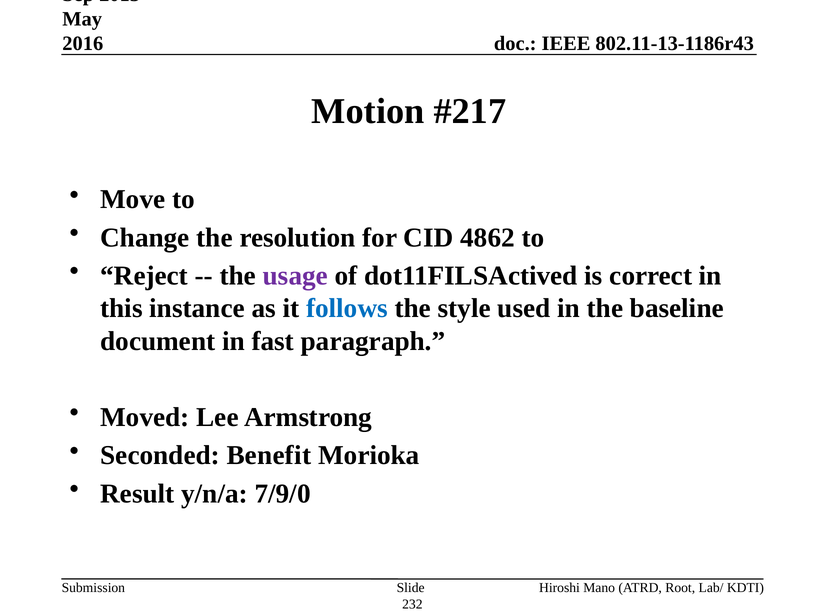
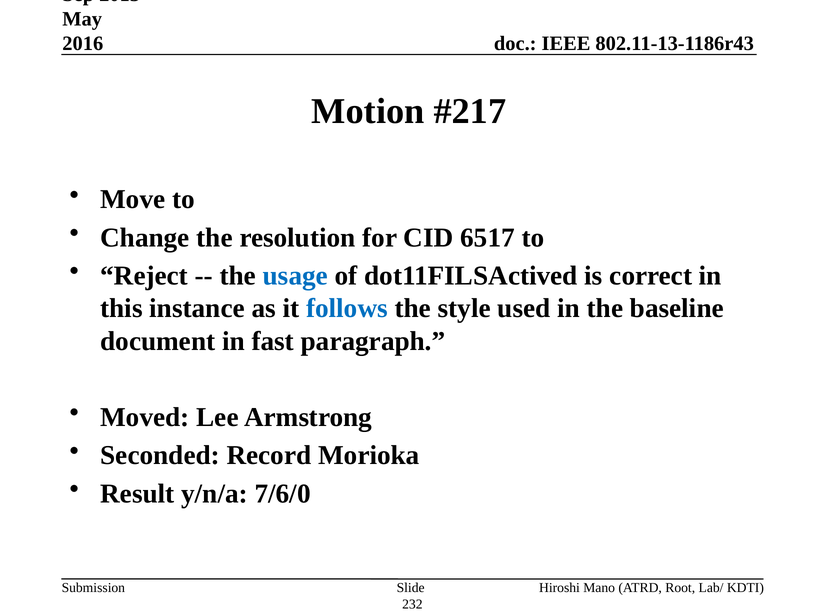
4862: 4862 -> 6517
usage colour: purple -> blue
Benefit: Benefit -> Record
7/9/0: 7/9/0 -> 7/6/0
